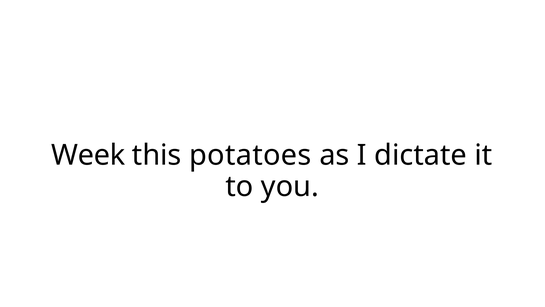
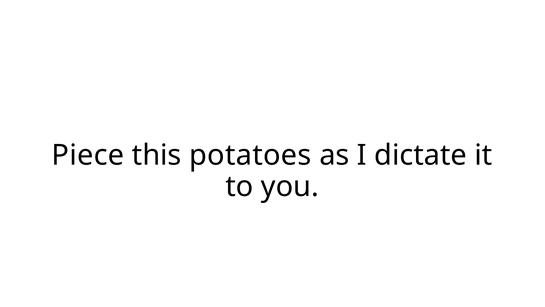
Week: Week -> Piece
